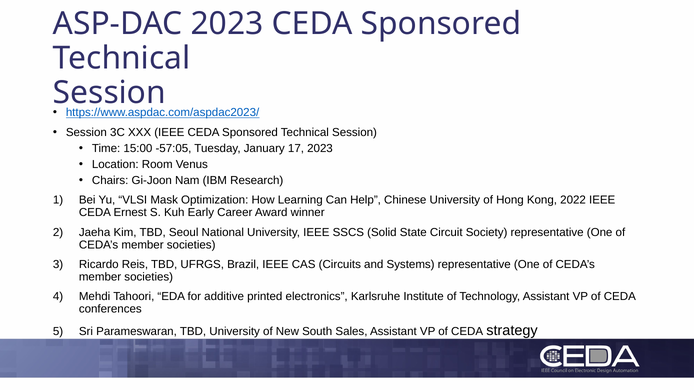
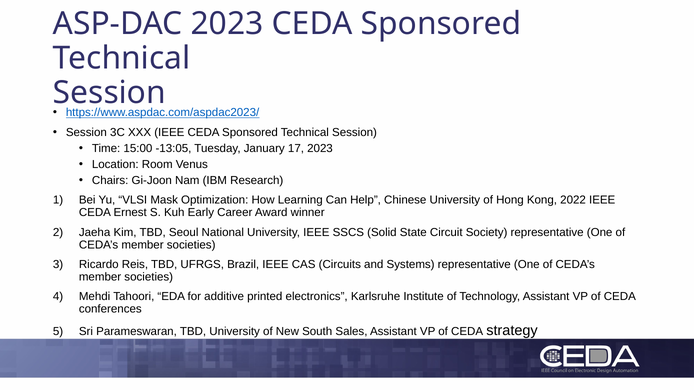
-57:05: -57:05 -> -13:05
